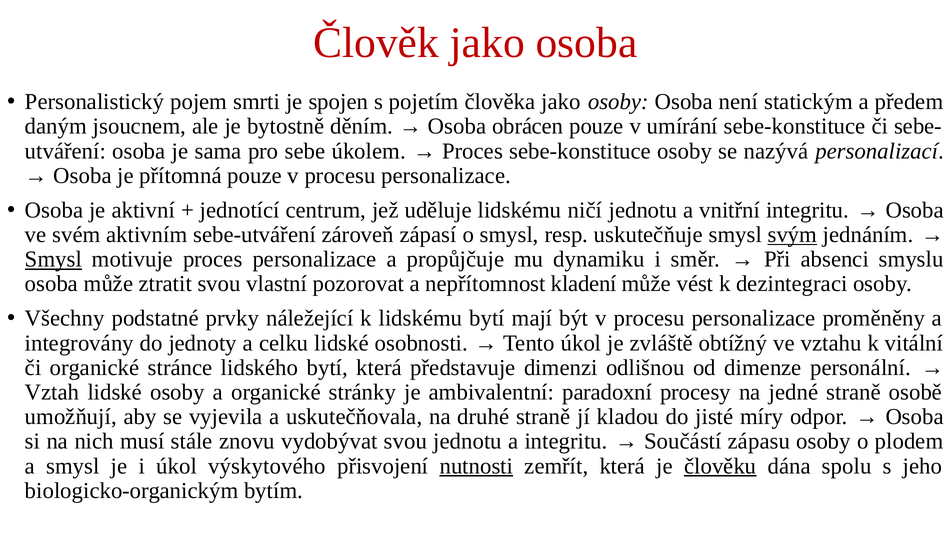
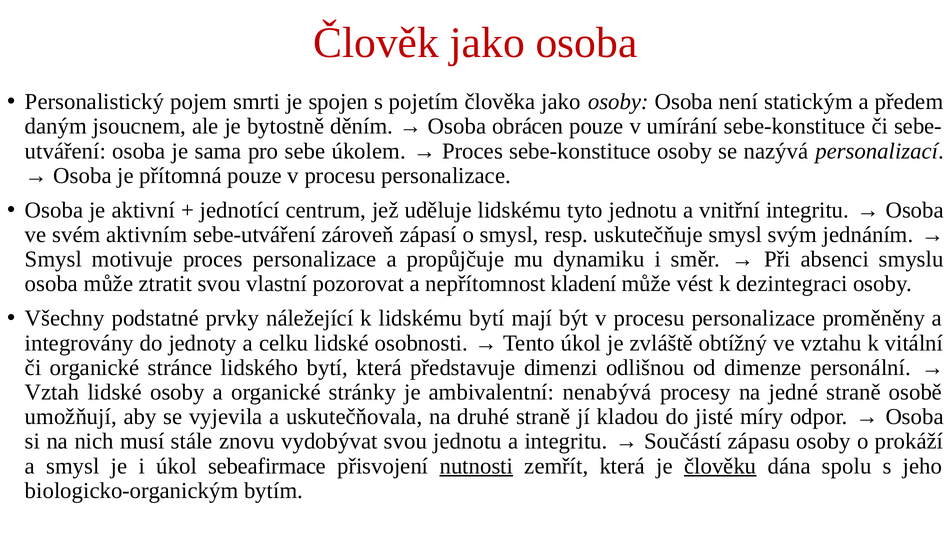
ničí: ničí -> tyto
svým underline: present -> none
Smysl at (53, 259) underline: present -> none
paradoxní: paradoxní -> nenabývá
plodem: plodem -> prokáží
výskytového: výskytového -> sebeafirmace
